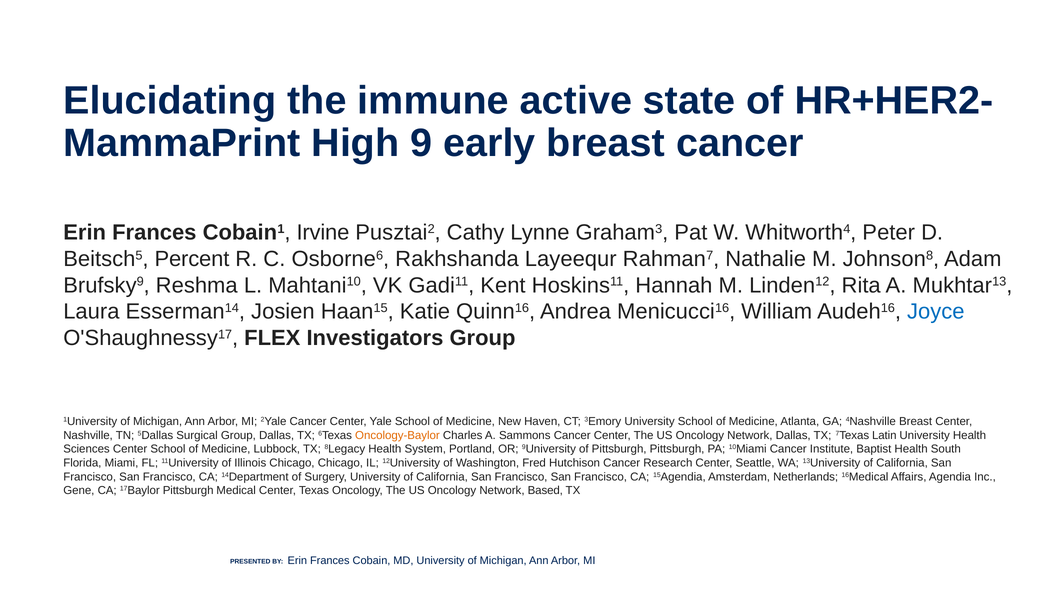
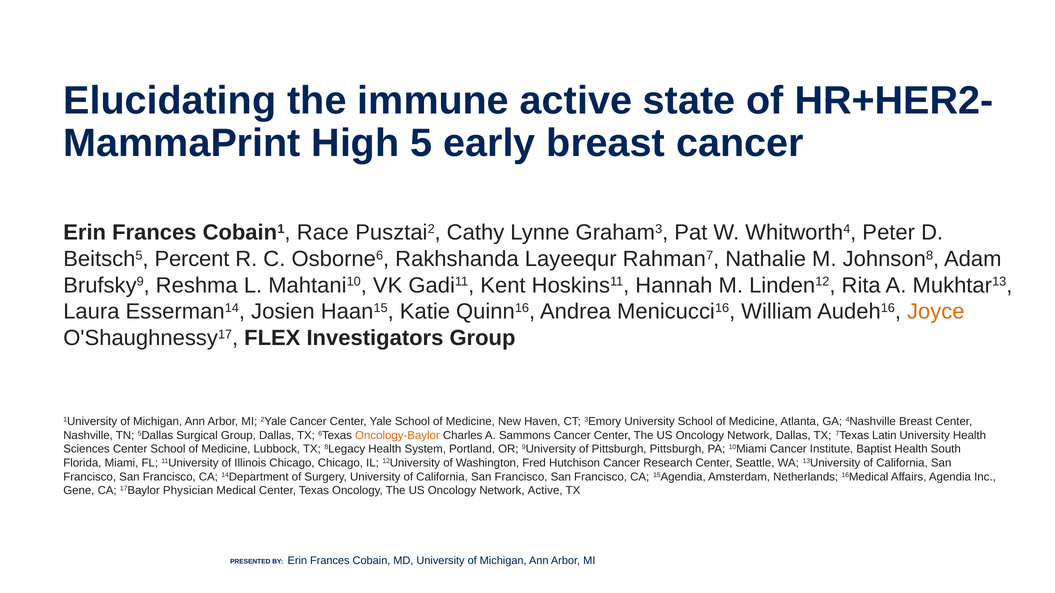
9: 9 -> 5
Irvine: Irvine -> Race
Joyce colour: blue -> orange
17Baylor Pittsburgh: Pittsburgh -> Physician
Network Based: Based -> Active
